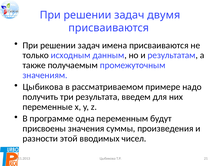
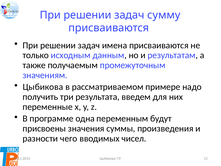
двумя: двумя -> сумму
этой: этой -> чего
